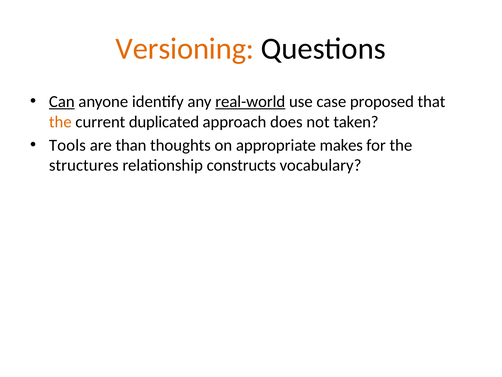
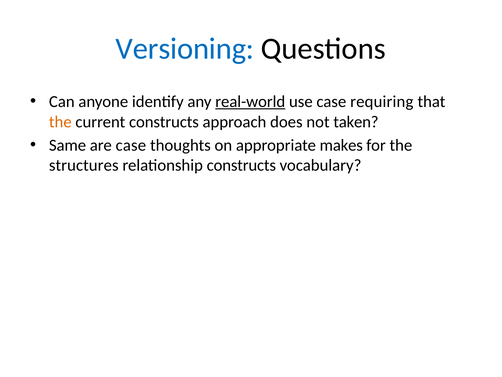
Versioning colour: orange -> blue
Can underline: present -> none
proposed: proposed -> requiring
current duplicated: duplicated -> constructs
Tools: Tools -> Same
are than: than -> case
